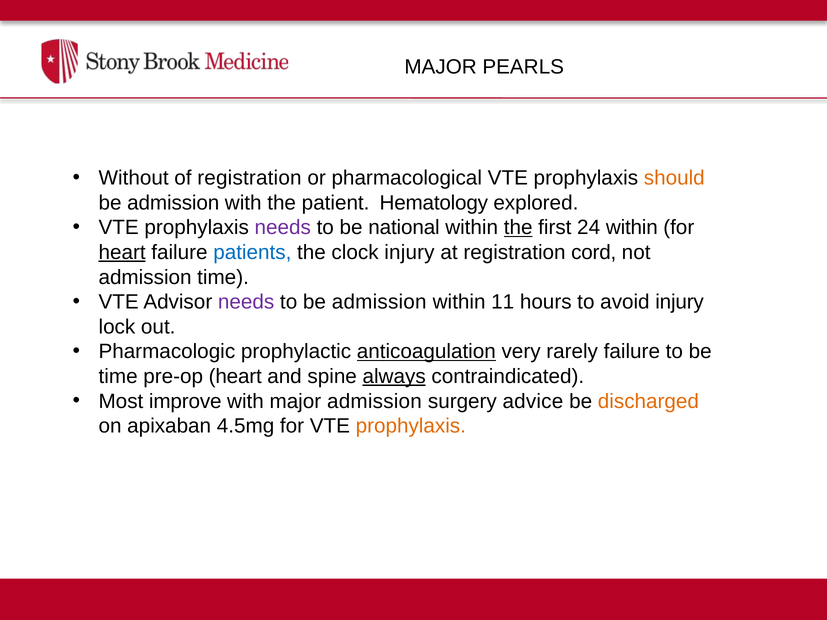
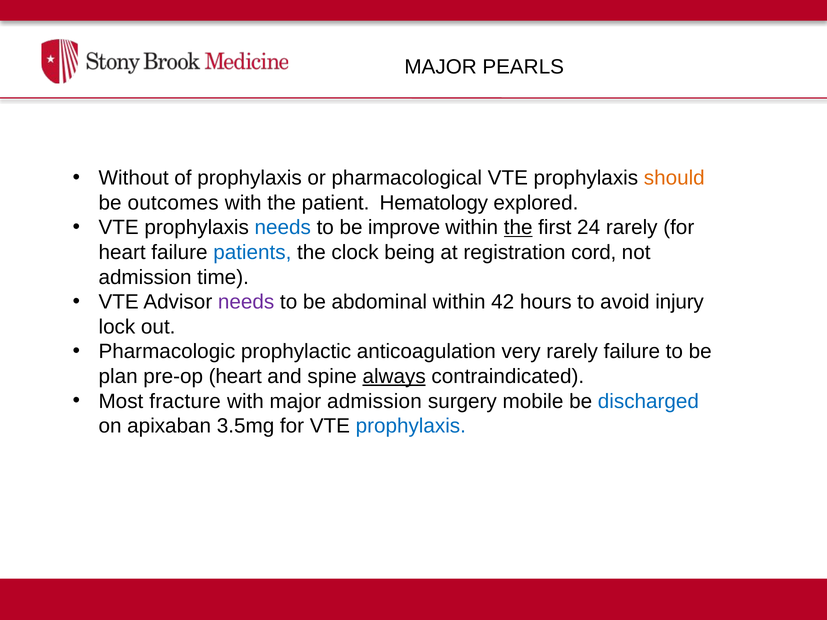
of registration: registration -> prophylaxis
admission at (173, 203): admission -> outcomes
needs at (283, 228) colour: purple -> blue
national: national -> improve
24 within: within -> rarely
heart at (122, 253) underline: present -> none
clock injury: injury -> being
to be admission: admission -> abdominal
11: 11 -> 42
anticoagulation underline: present -> none
time at (118, 377): time -> plan
improve: improve -> fracture
advice: advice -> mobile
discharged colour: orange -> blue
4.5mg: 4.5mg -> 3.5mg
prophylaxis at (411, 426) colour: orange -> blue
